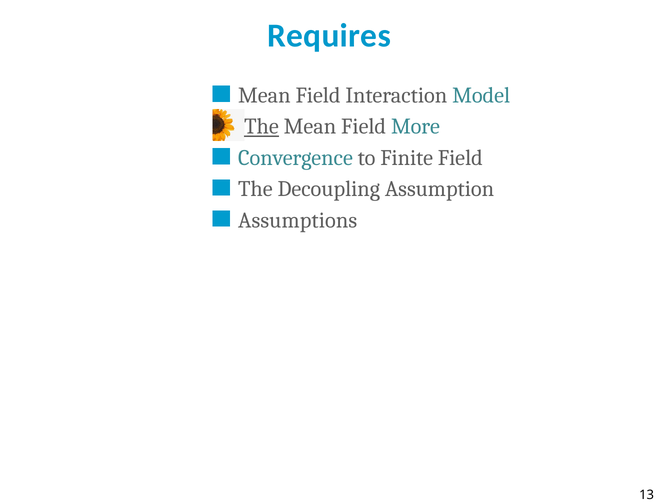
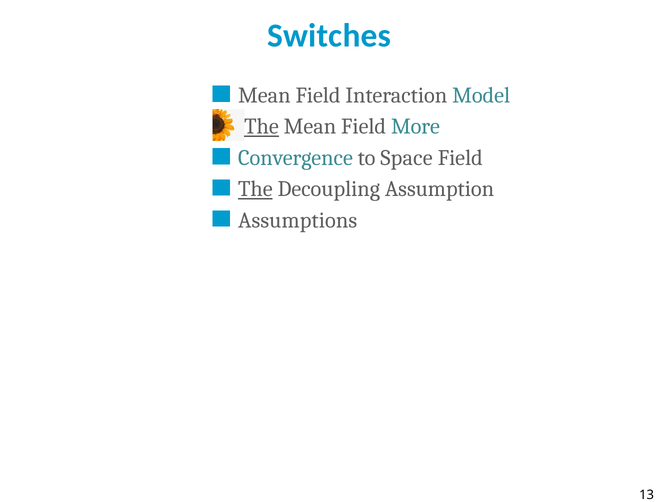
Requires: Requires -> Switches
Finite: Finite -> Space
The at (255, 189) underline: none -> present
